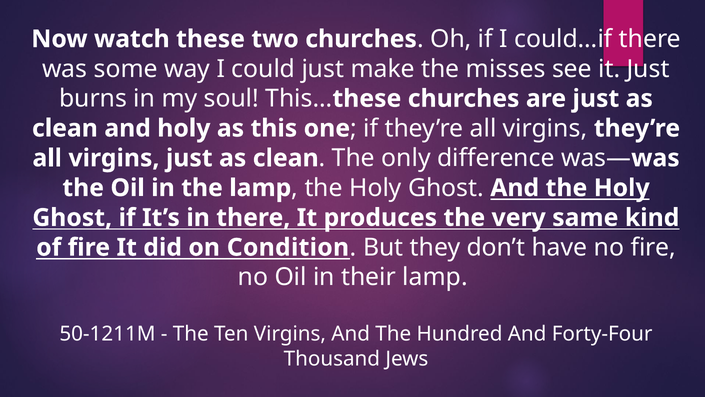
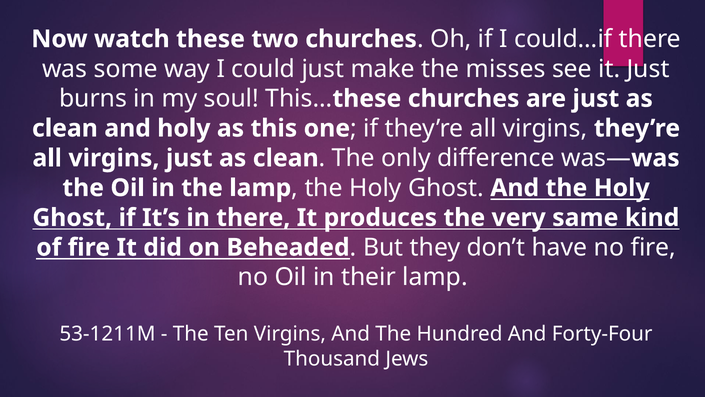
Condition: Condition -> Beheaded
50-1211M: 50-1211M -> 53-1211M
